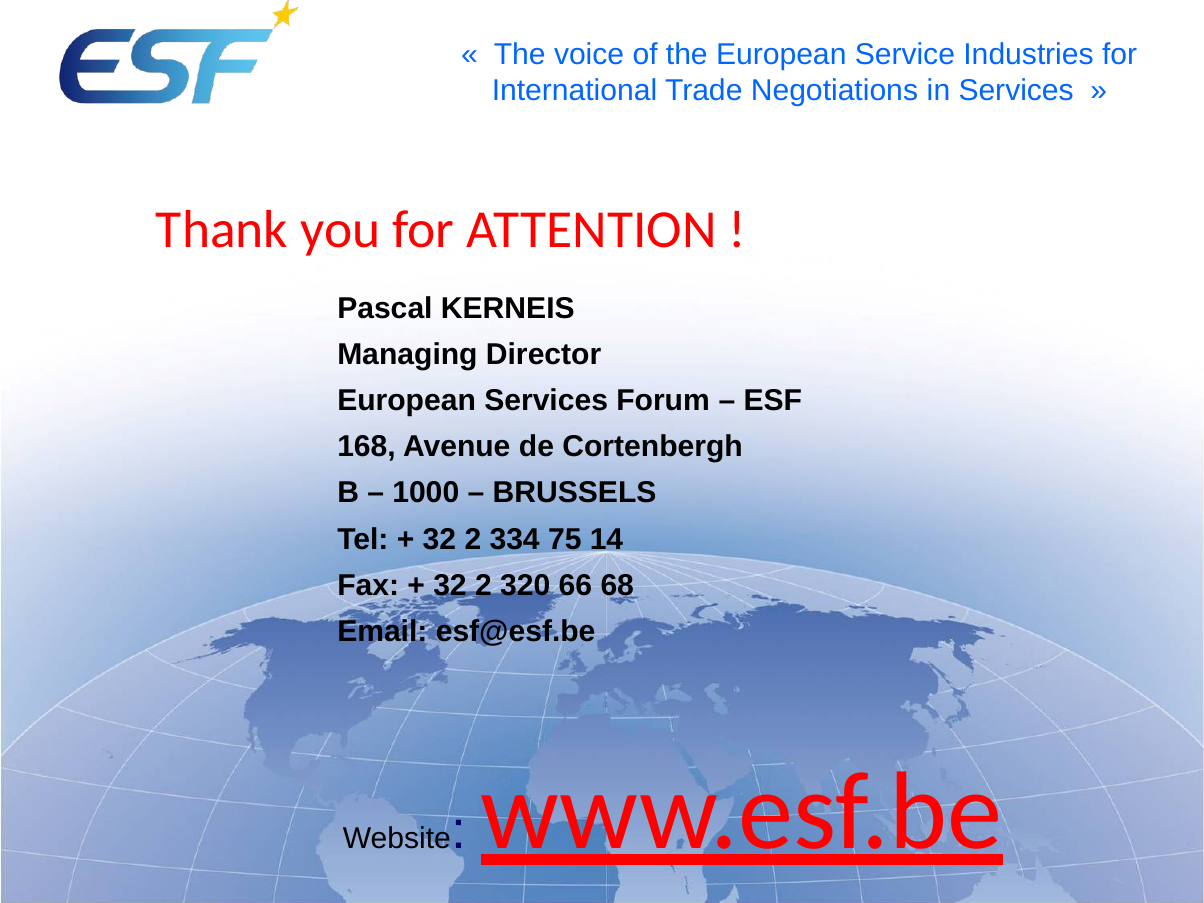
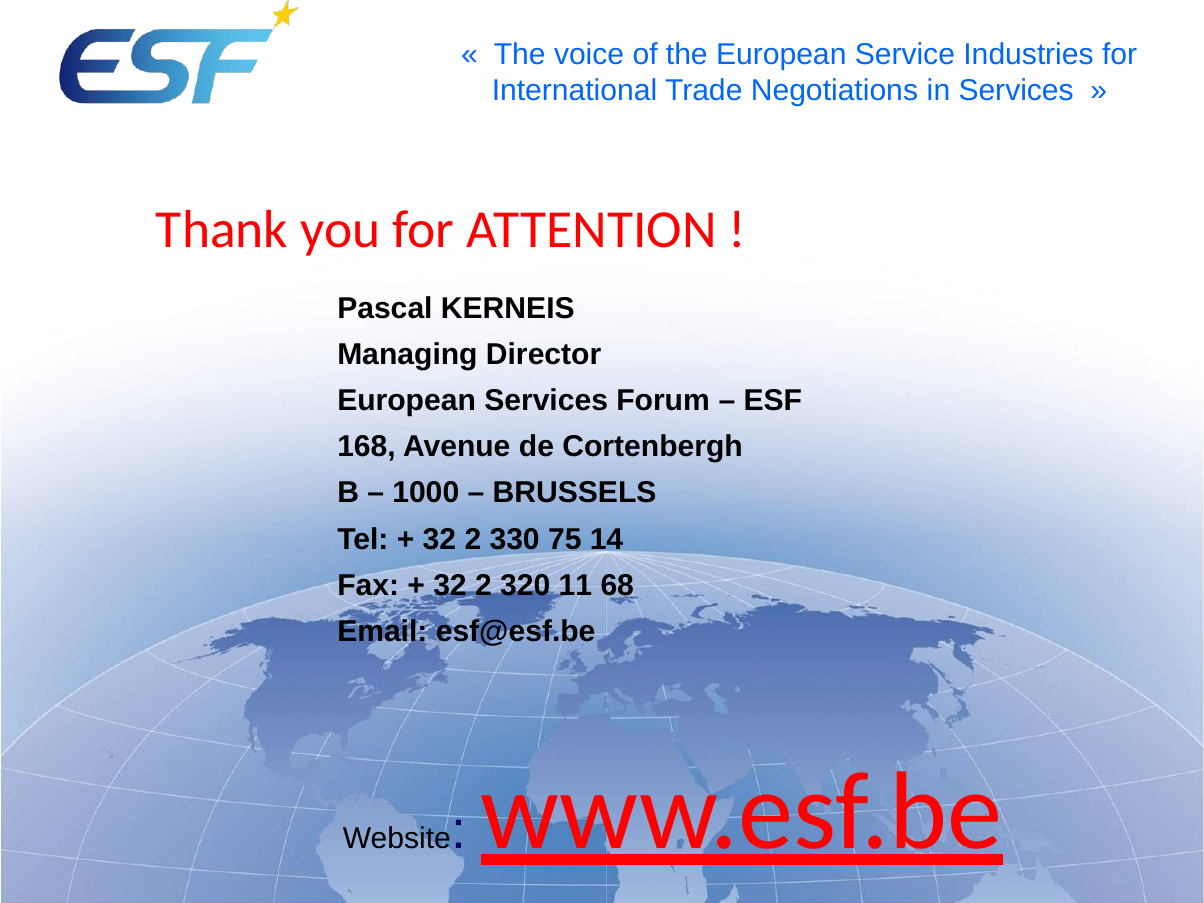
334: 334 -> 330
66: 66 -> 11
